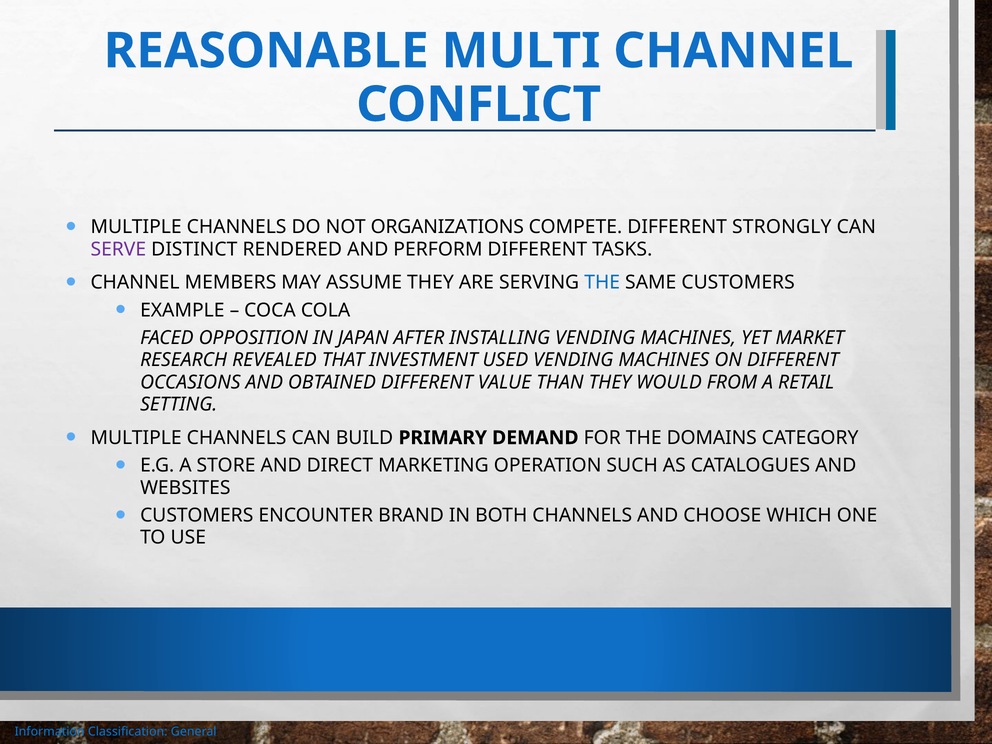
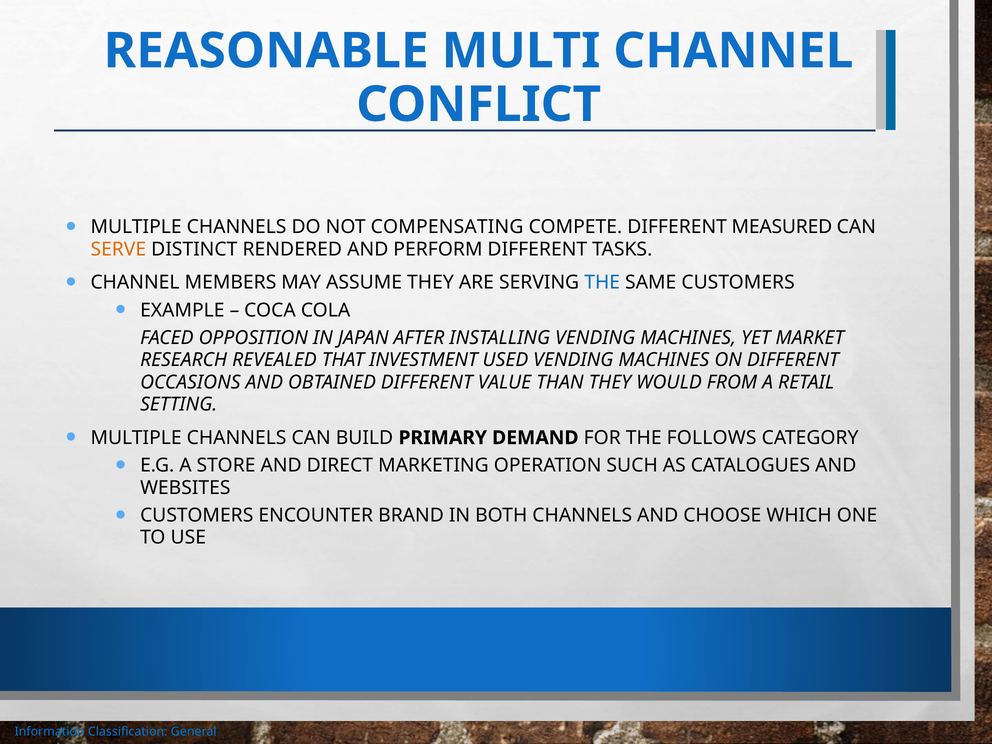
ORGANIZATIONS: ORGANIZATIONS -> COMPENSATING
STRONGLY: STRONGLY -> MEASURED
SERVE colour: purple -> orange
DOMAINS: DOMAINS -> FOLLOWS
